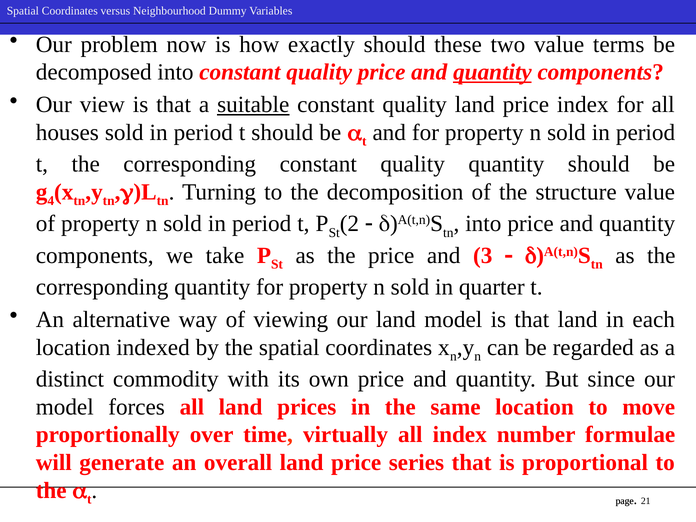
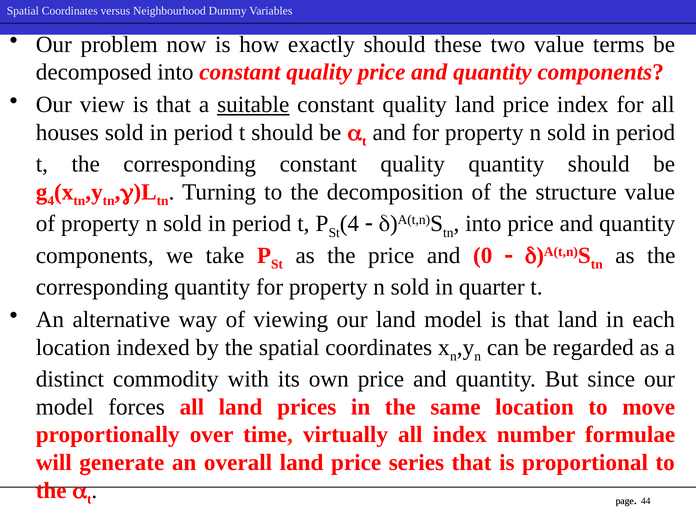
quantity at (492, 72) underline: present -> none
2 at (349, 224): 2 -> 4
3: 3 -> 0
21: 21 -> 44
